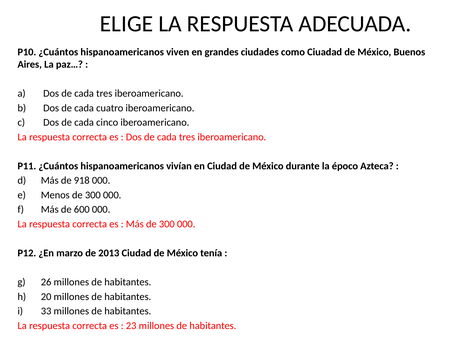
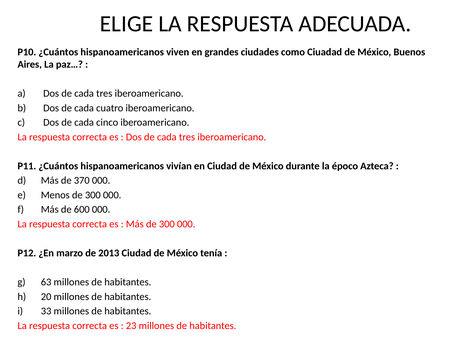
918: 918 -> 370
26: 26 -> 63
